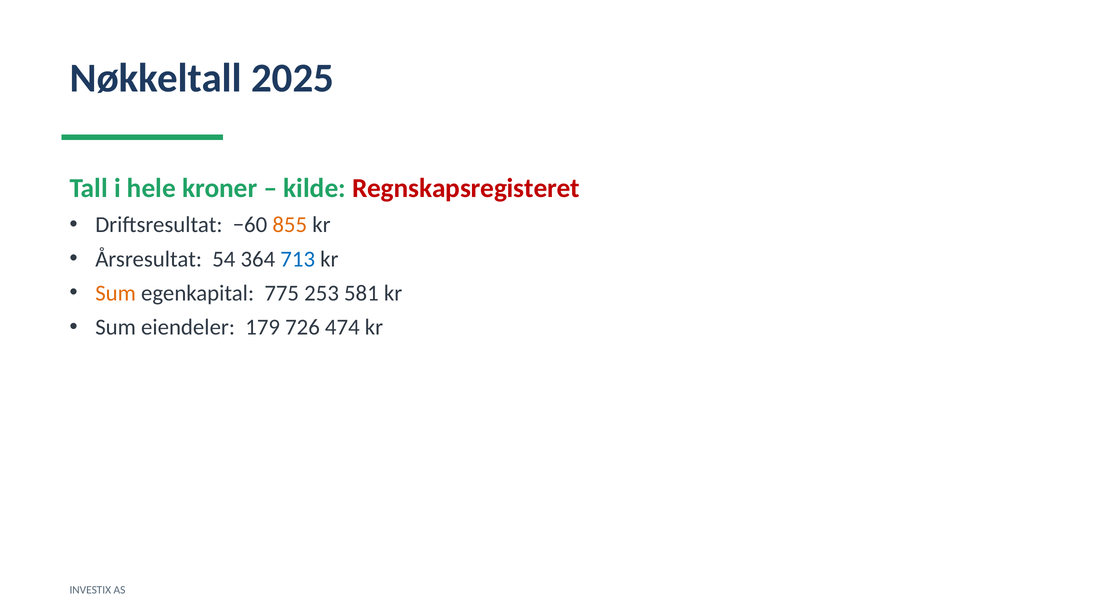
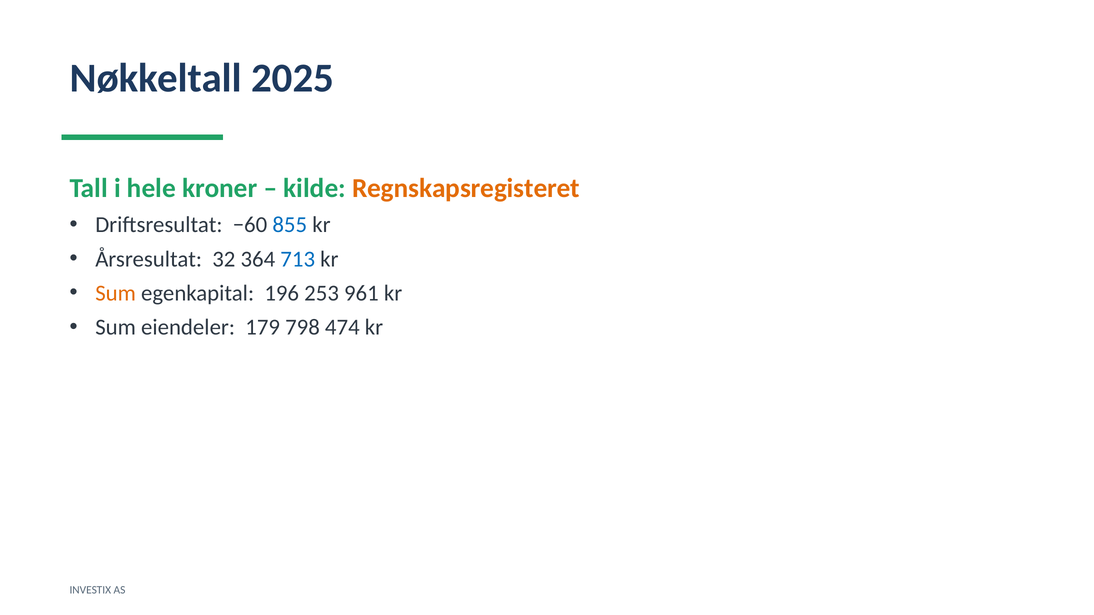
Regnskapsregisteret colour: red -> orange
855 colour: orange -> blue
54: 54 -> 32
775: 775 -> 196
581: 581 -> 961
726: 726 -> 798
